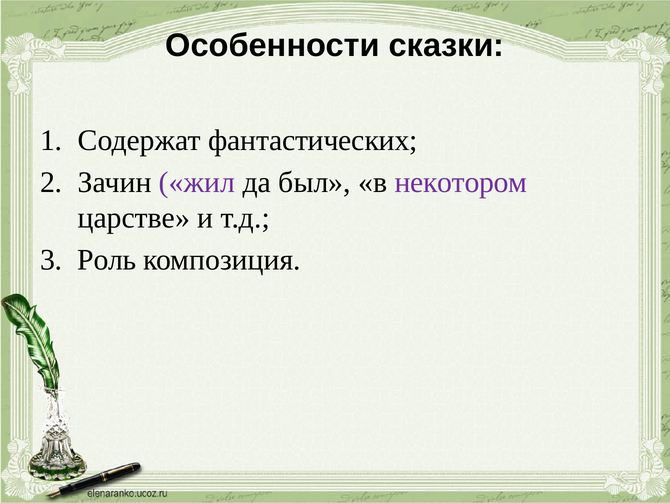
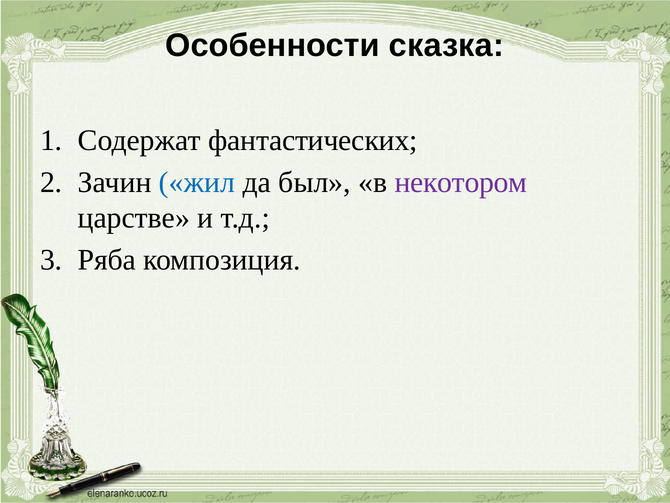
сказки: сказки -> сказка
жил colour: purple -> blue
Роль: Роль -> Ряба
